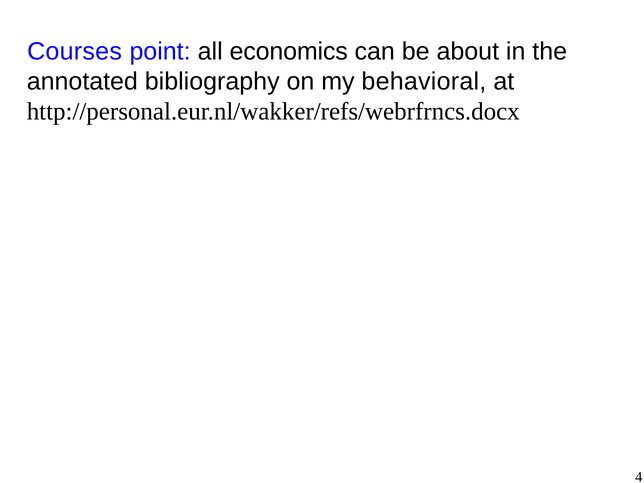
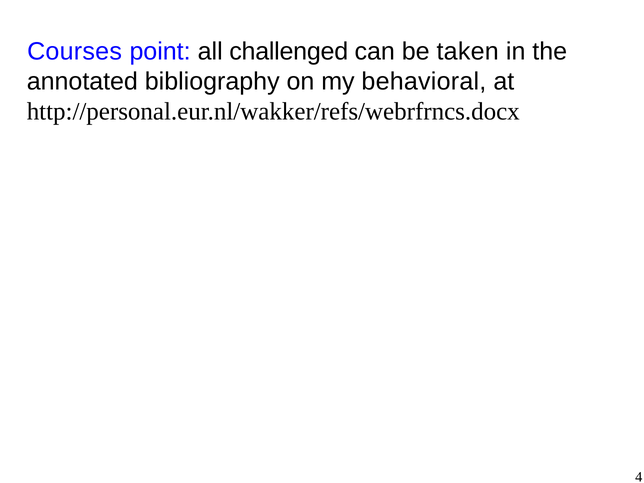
economics: economics -> challenged
about: about -> taken
